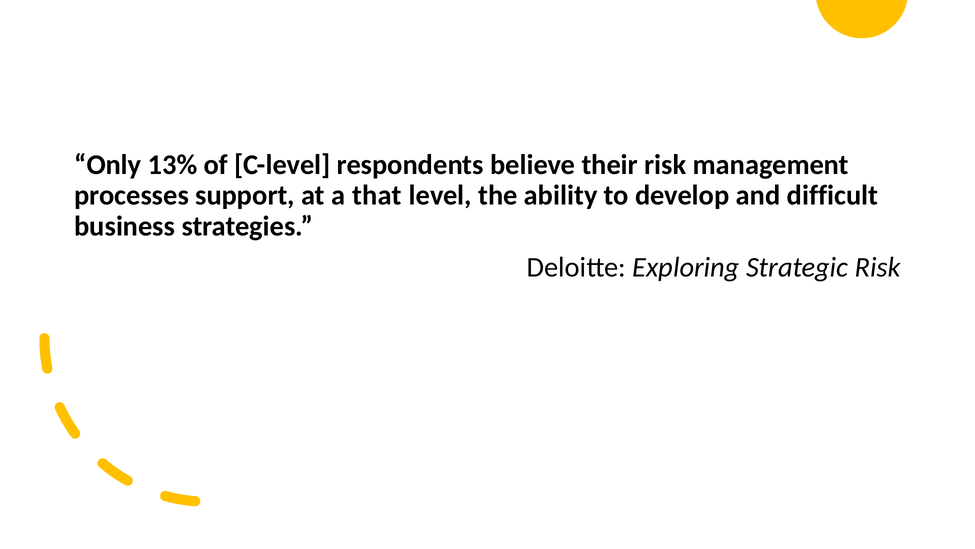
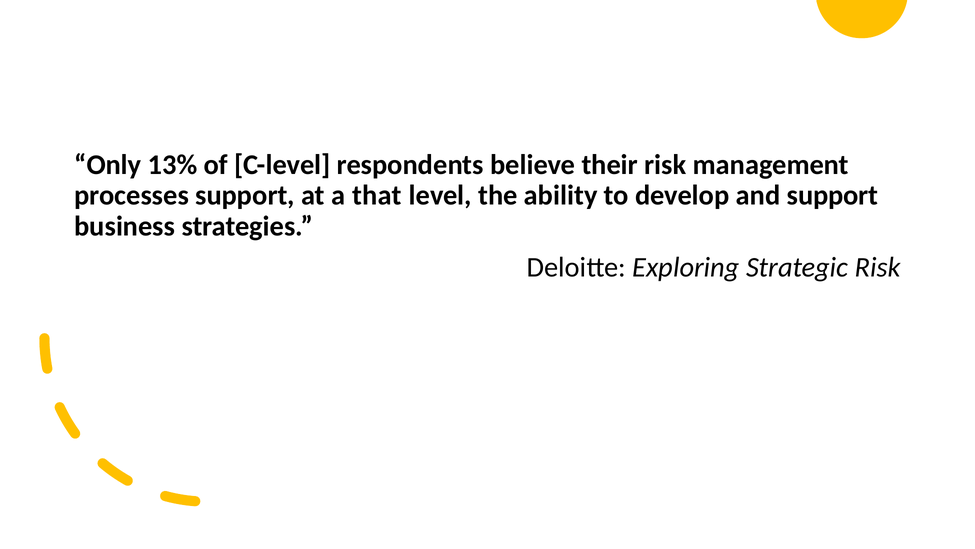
and difficult: difficult -> support
